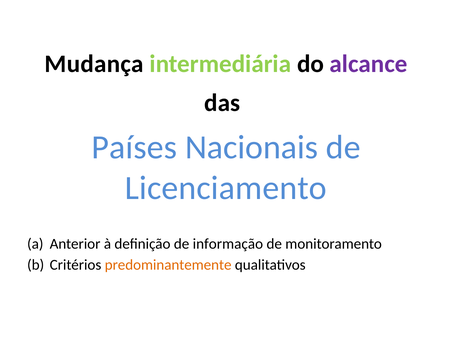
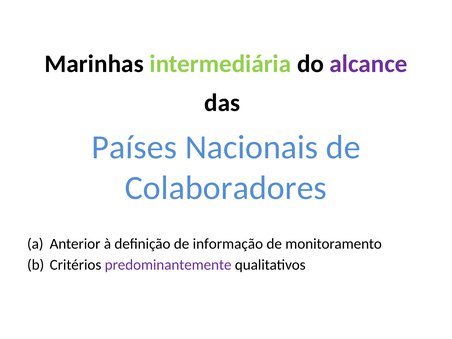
Mudança: Mudança -> Marinhas
Licenciamento: Licenciamento -> Colaboradores
predominantemente colour: orange -> purple
